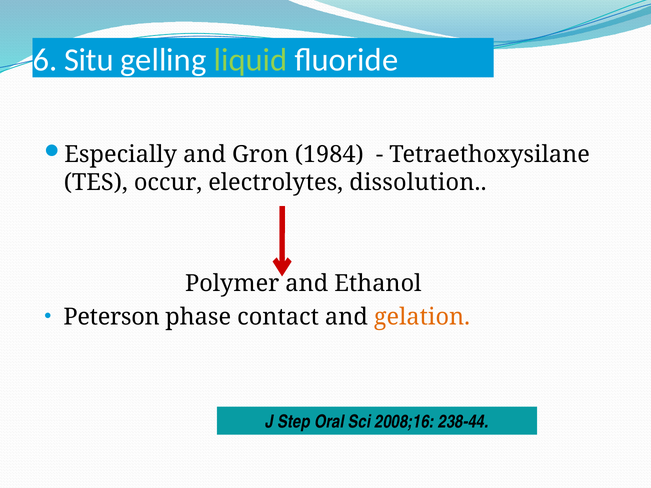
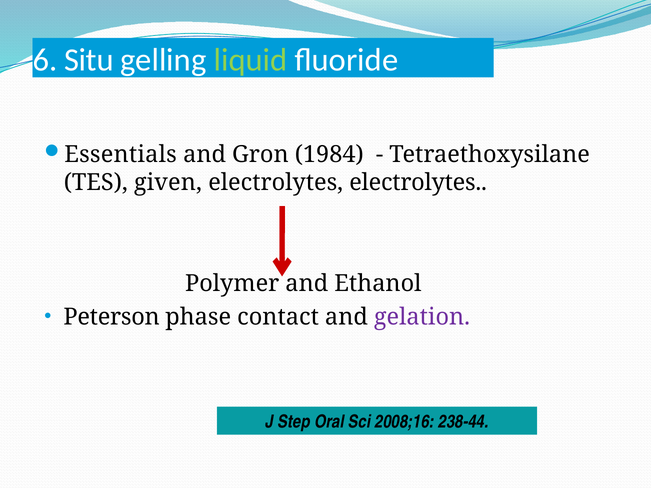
Especially: Especially -> Essentials
occur: occur -> given
electrolytes dissolution: dissolution -> electrolytes
gelation colour: orange -> purple
